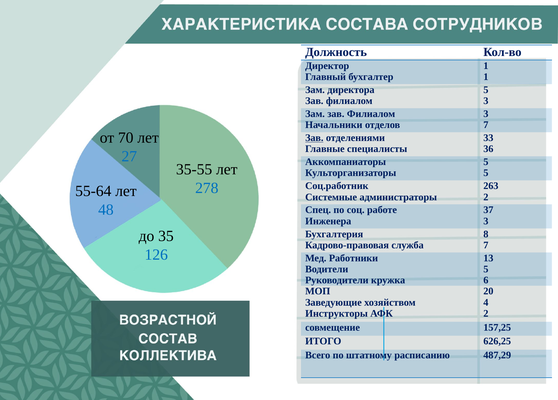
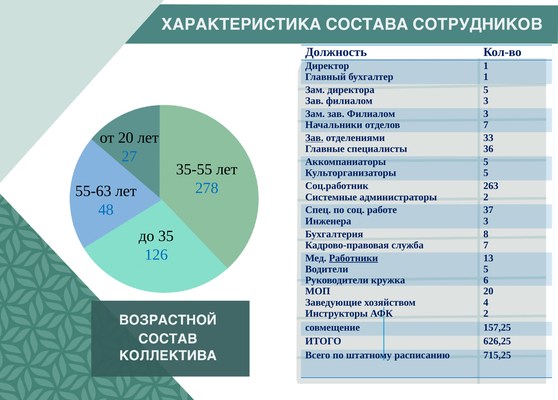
от 70: 70 -> 20
55-64: 55-64 -> 55-63
Работники underline: none -> present
487,29: 487,29 -> 715,25
